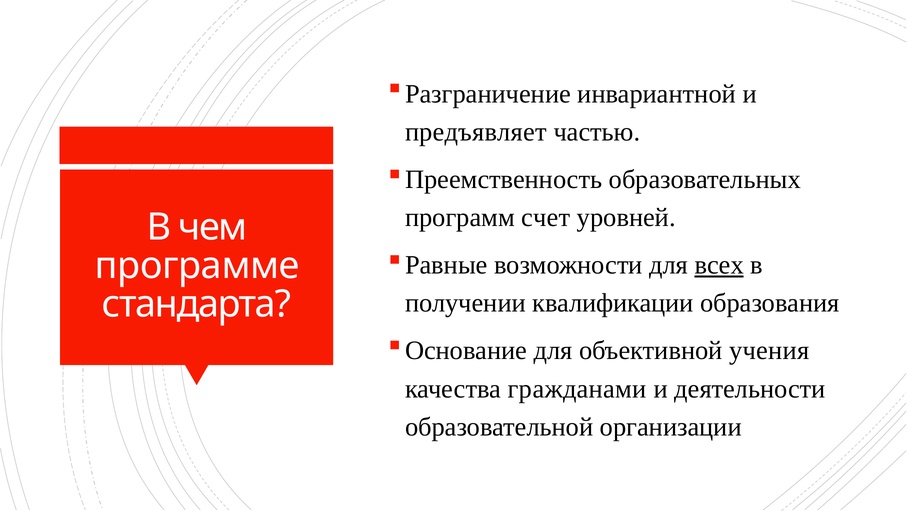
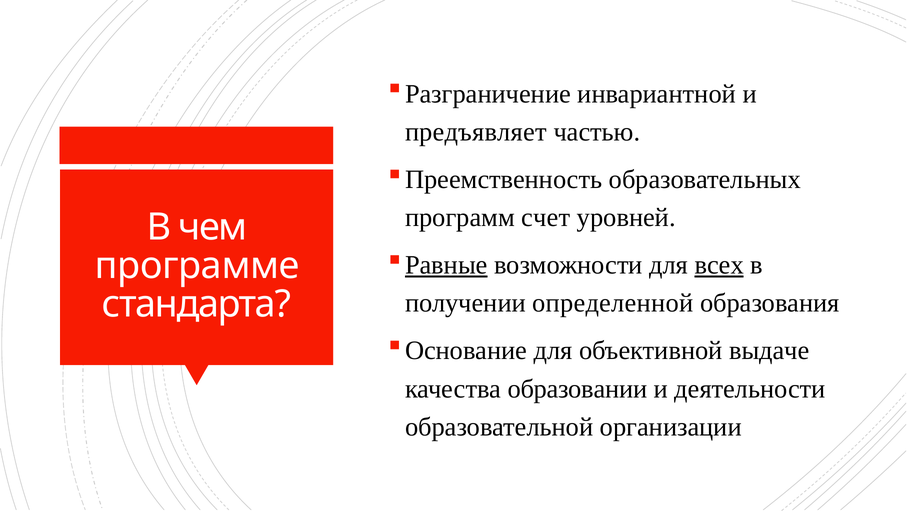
Равные underline: none -> present
квалификации: квалификации -> определенной
учения: учения -> выдаче
гражданами: гражданами -> образовании
